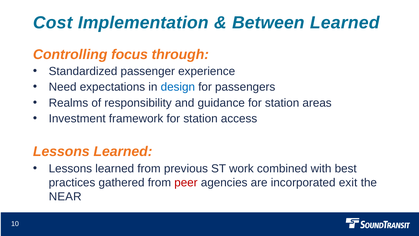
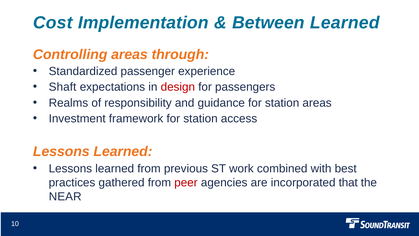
Controlling focus: focus -> areas
Need: Need -> Shaft
design colour: blue -> red
exit: exit -> that
